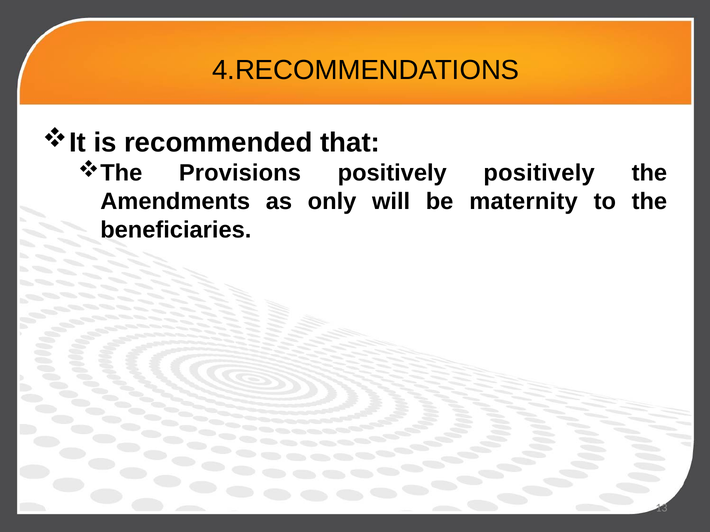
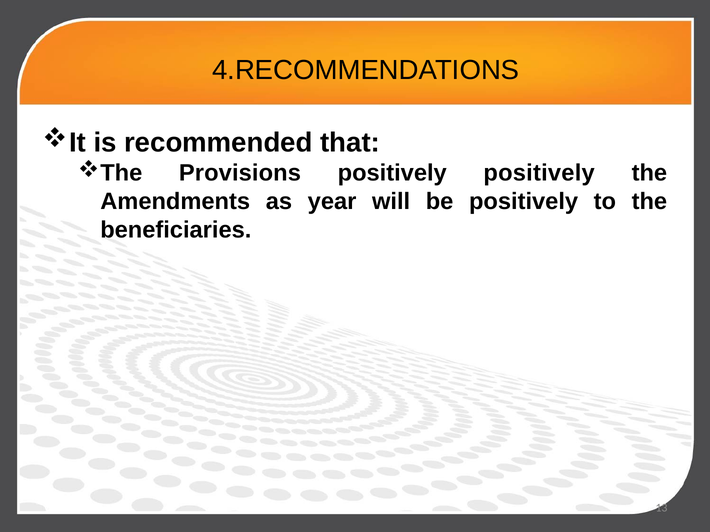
only: only -> year
be maternity: maternity -> positively
